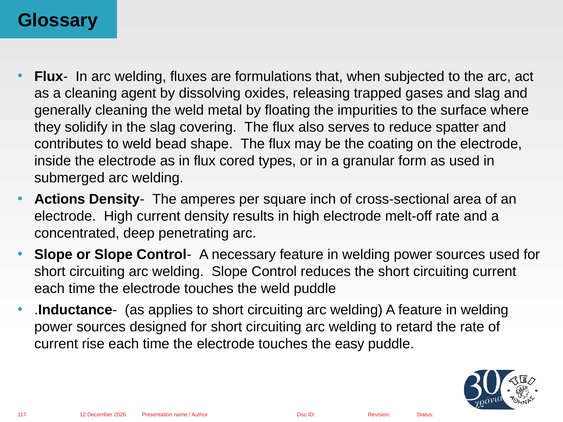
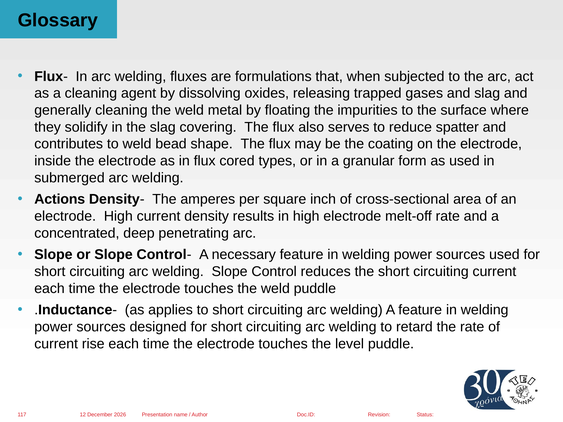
easy: easy -> level
